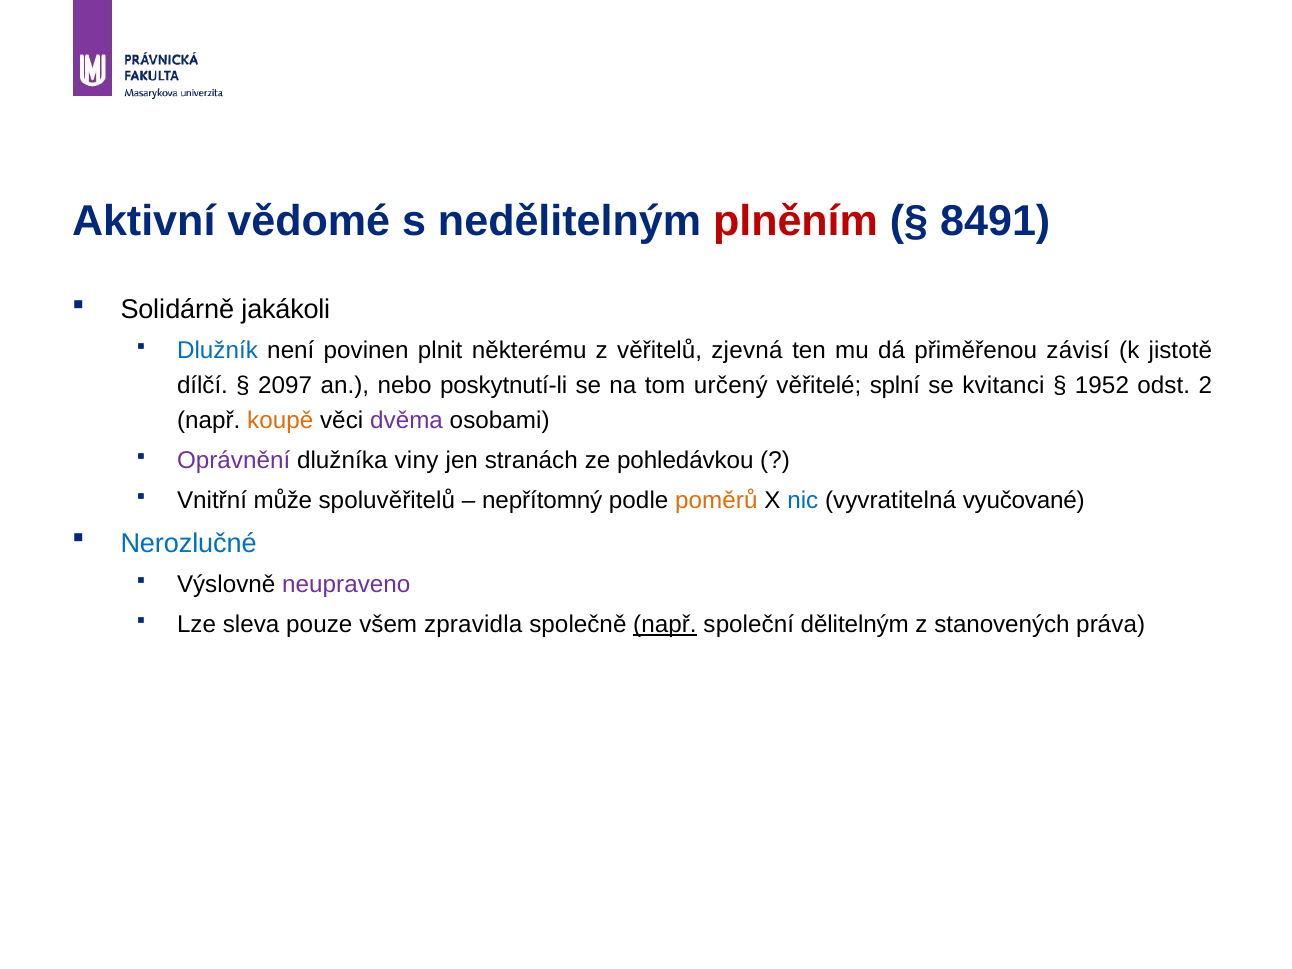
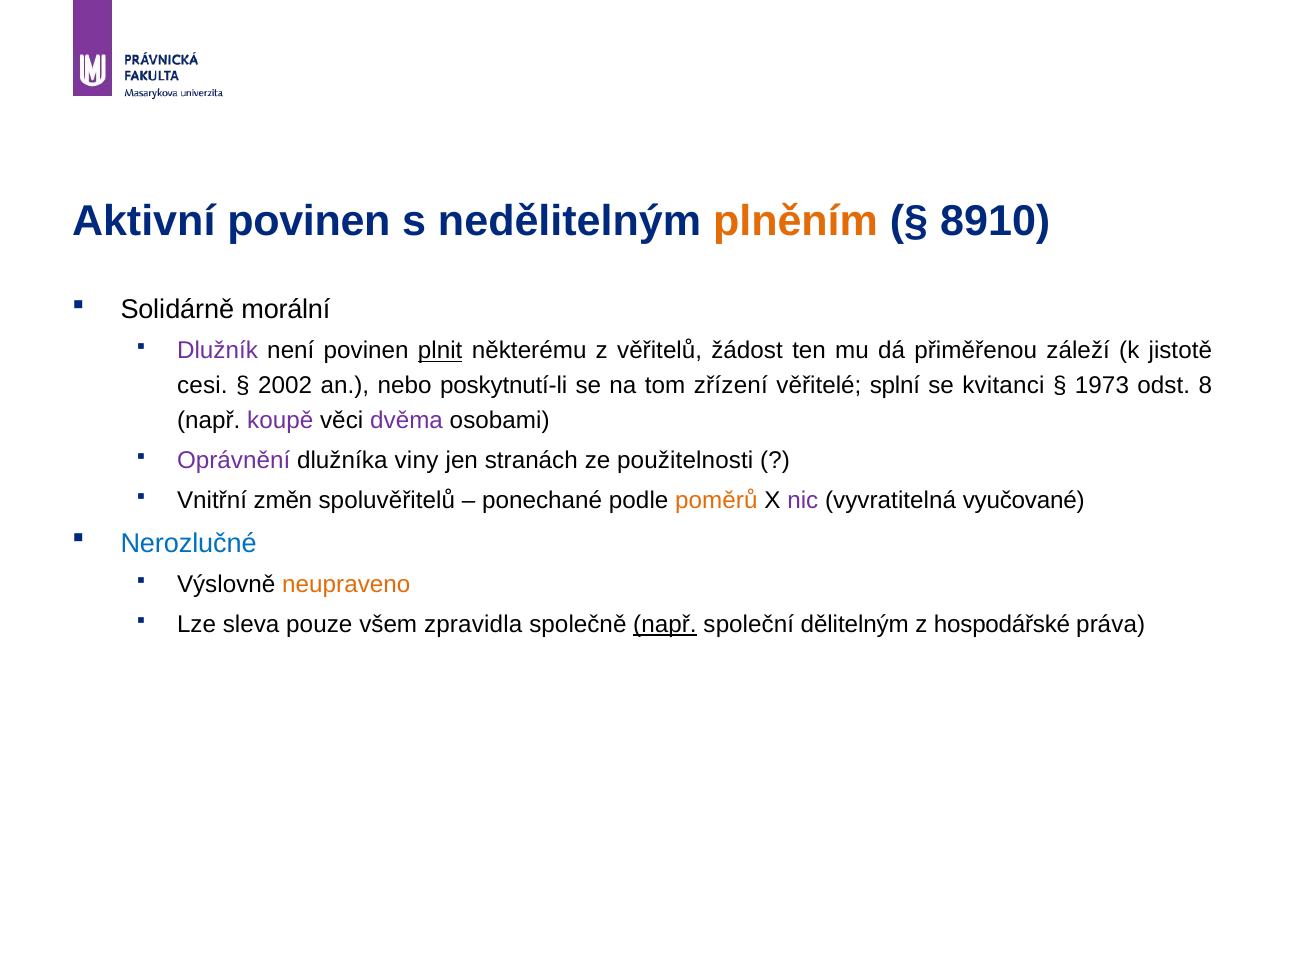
Aktivní vědomé: vědomé -> povinen
plněním colour: red -> orange
8491: 8491 -> 8910
jakákoli: jakákoli -> morální
Dlužník colour: blue -> purple
plnit underline: none -> present
zjevná: zjevná -> žádost
závisí: závisí -> záleží
dílčí: dílčí -> cesi
2097: 2097 -> 2002
určený: určený -> zřízení
1952: 1952 -> 1973
2: 2 -> 8
koupě colour: orange -> purple
pohledávkou: pohledávkou -> použitelnosti
může: může -> změn
nepřítomný: nepřítomný -> ponechané
nic colour: blue -> purple
neupraveno colour: purple -> orange
stanovených: stanovených -> hospodářské
